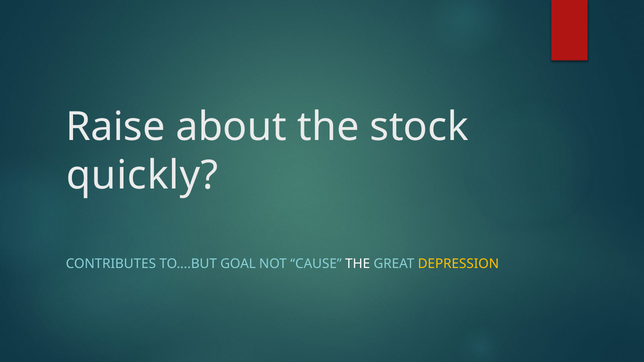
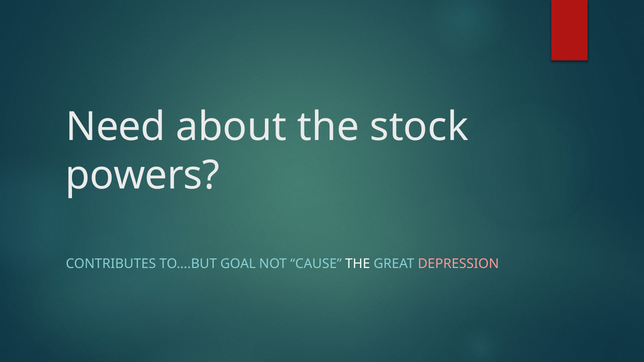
Raise: Raise -> Need
quickly: quickly -> powers
DEPRESSION colour: yellow -> pink
